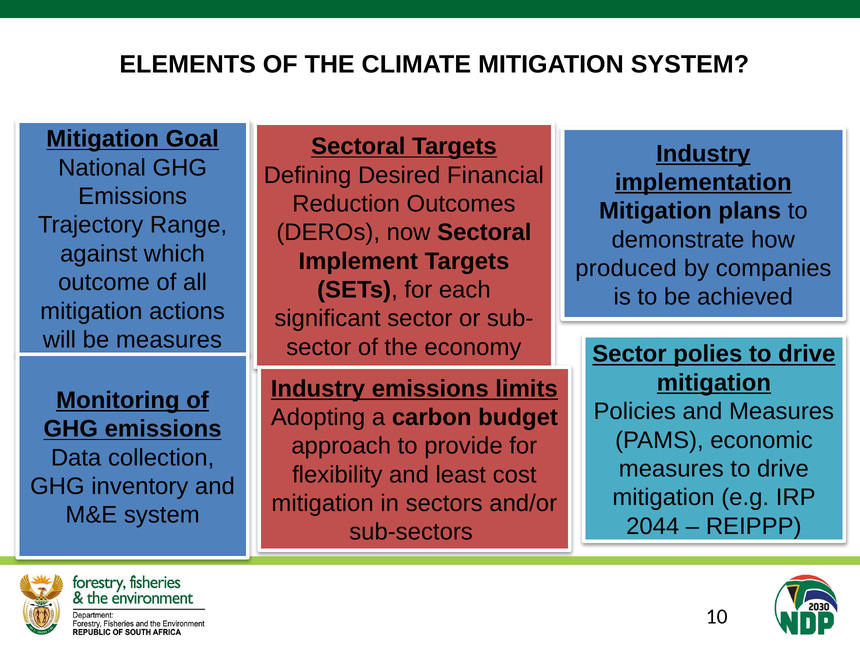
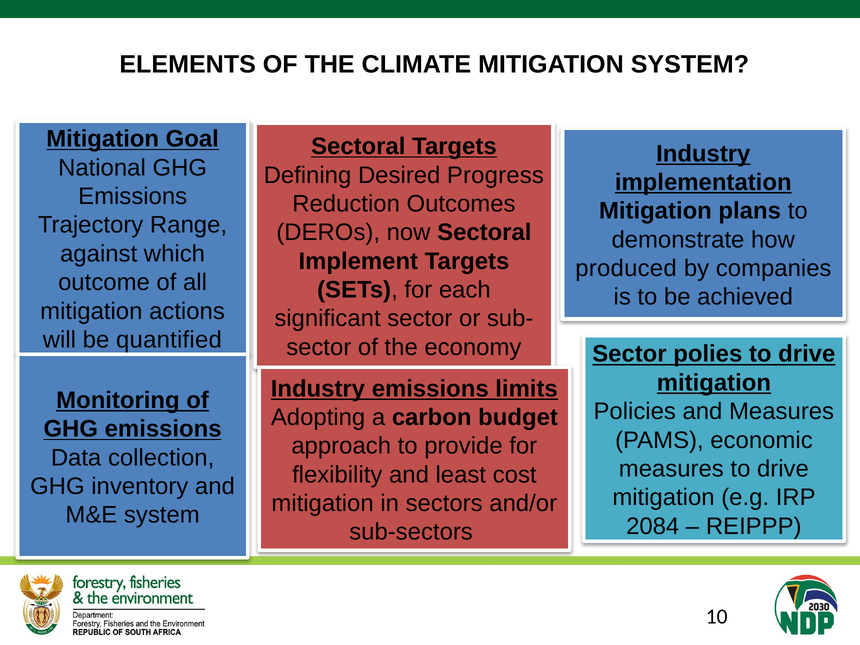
Financial: Financial -> Progress
be measures: measures -> quantified
2044: 2044 -> 2084
